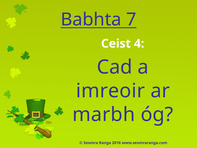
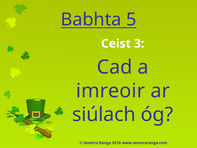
7: 7 -> 5
4: 4 -> 3
marbh: marbh -> siúlach
